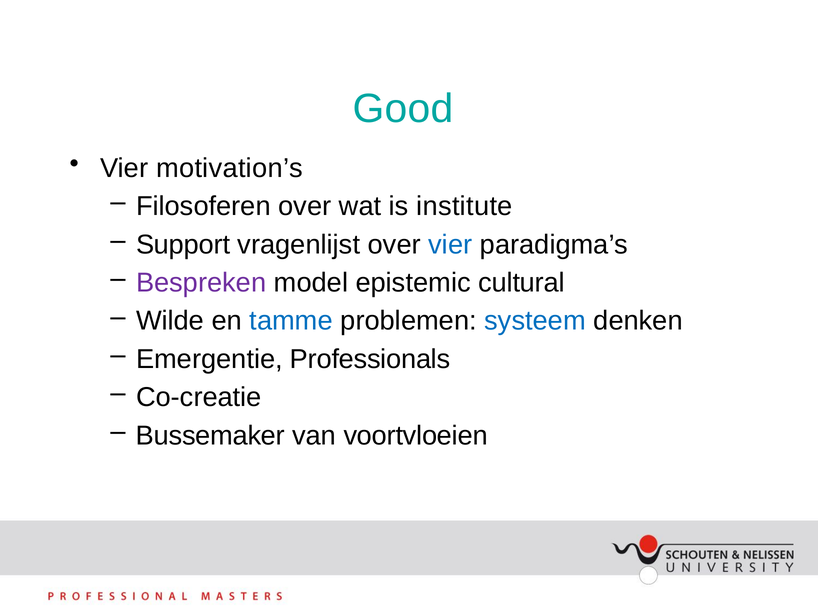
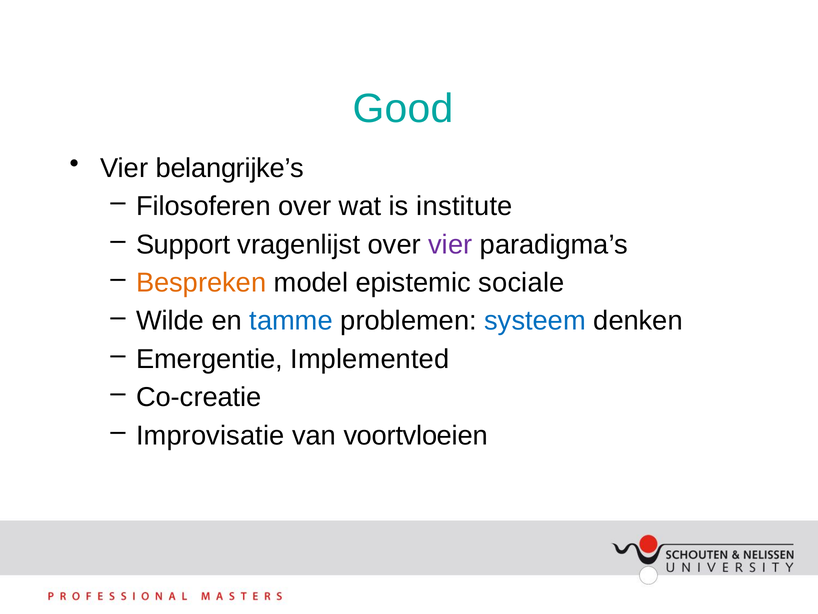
motivation’s: motivation’s -> belangrijke’s
vier at (450, 244) colour: blue -> purple
Bespreken colour: purple -> orange
cultural: cultural -> sociale
Professionals: Professionals -> Implemented
Bussemaker: Bussemaker -> Improvisatie
